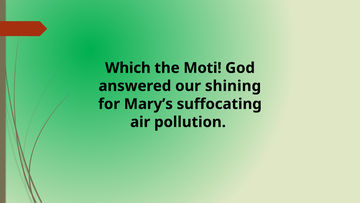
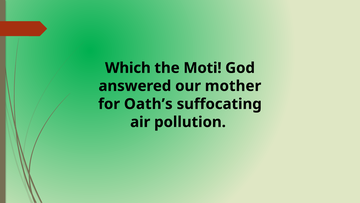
shining: shining -> mother
Mary’s: Mary’s -> Oath’s
